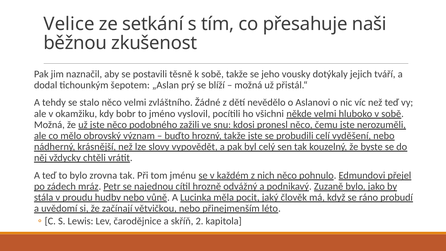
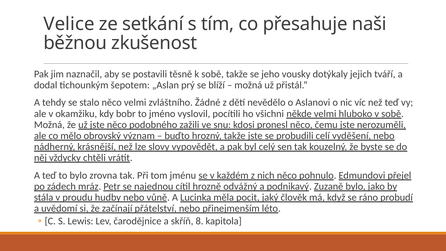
větvičkou: větvičkou -> přátelství
2: 2 -> 8
